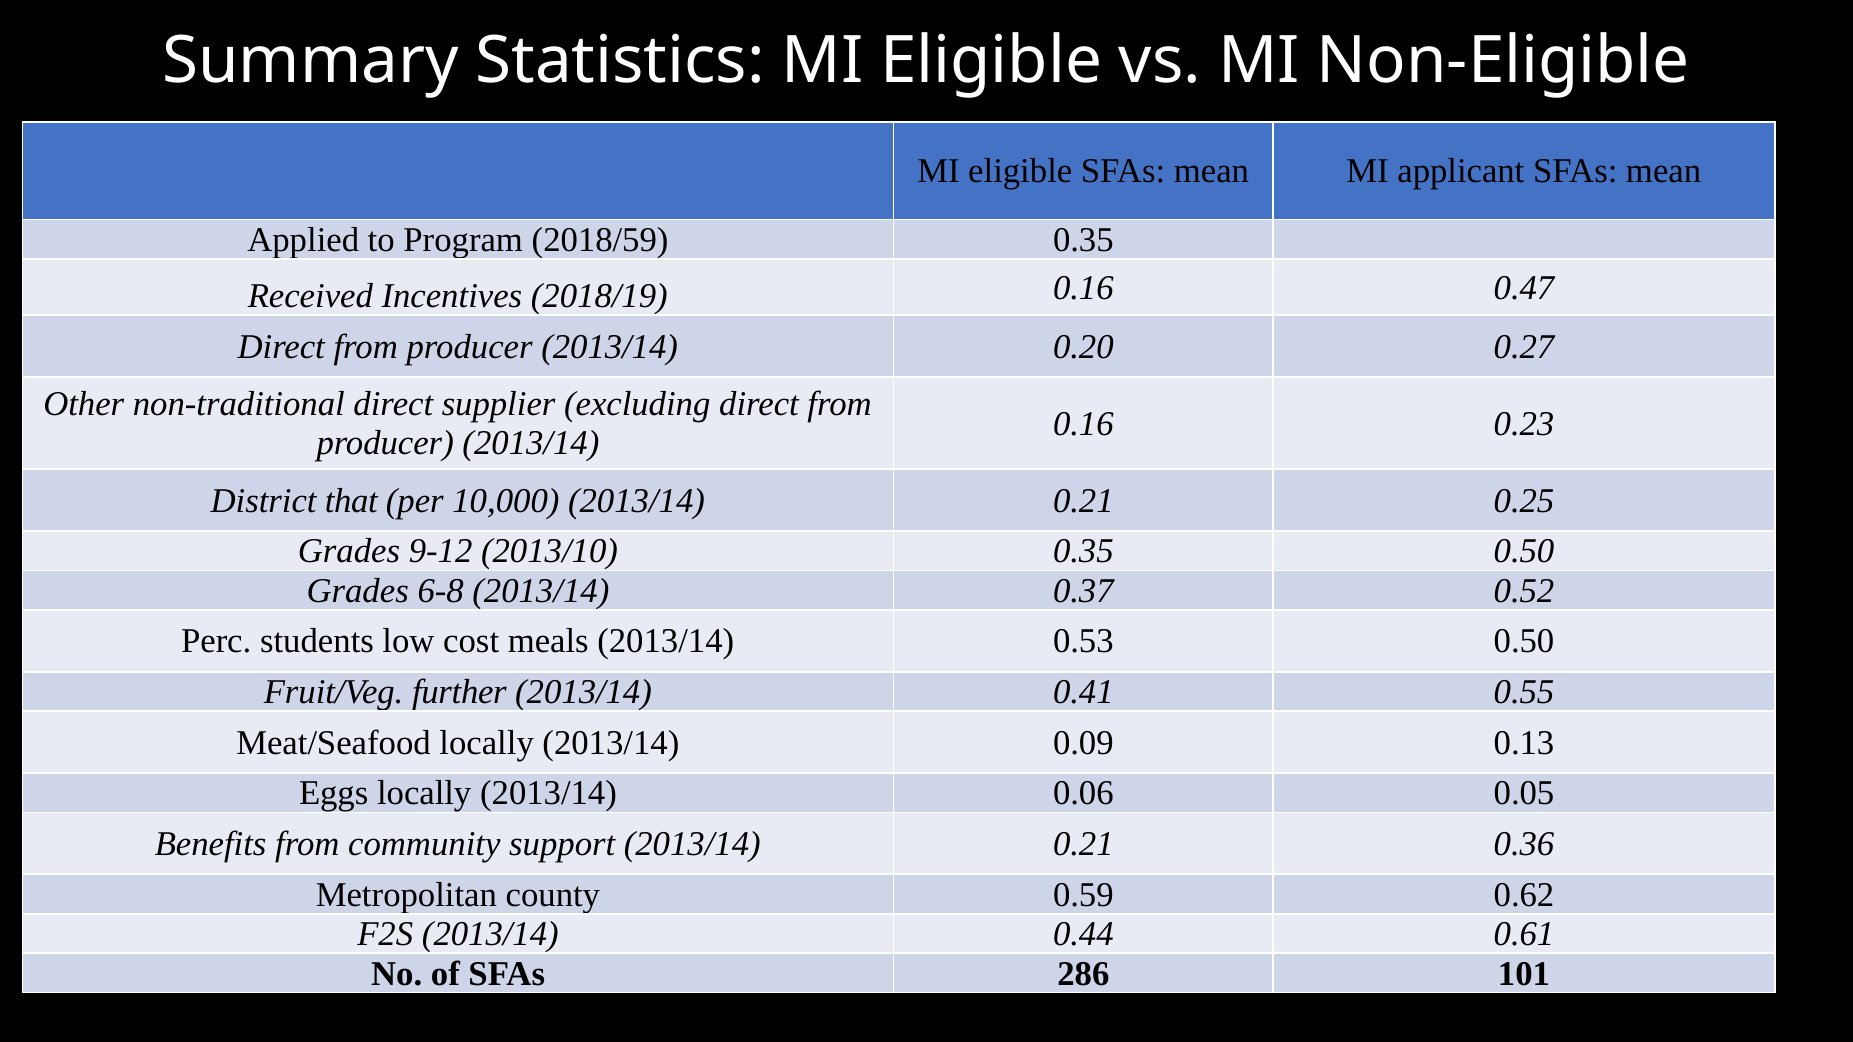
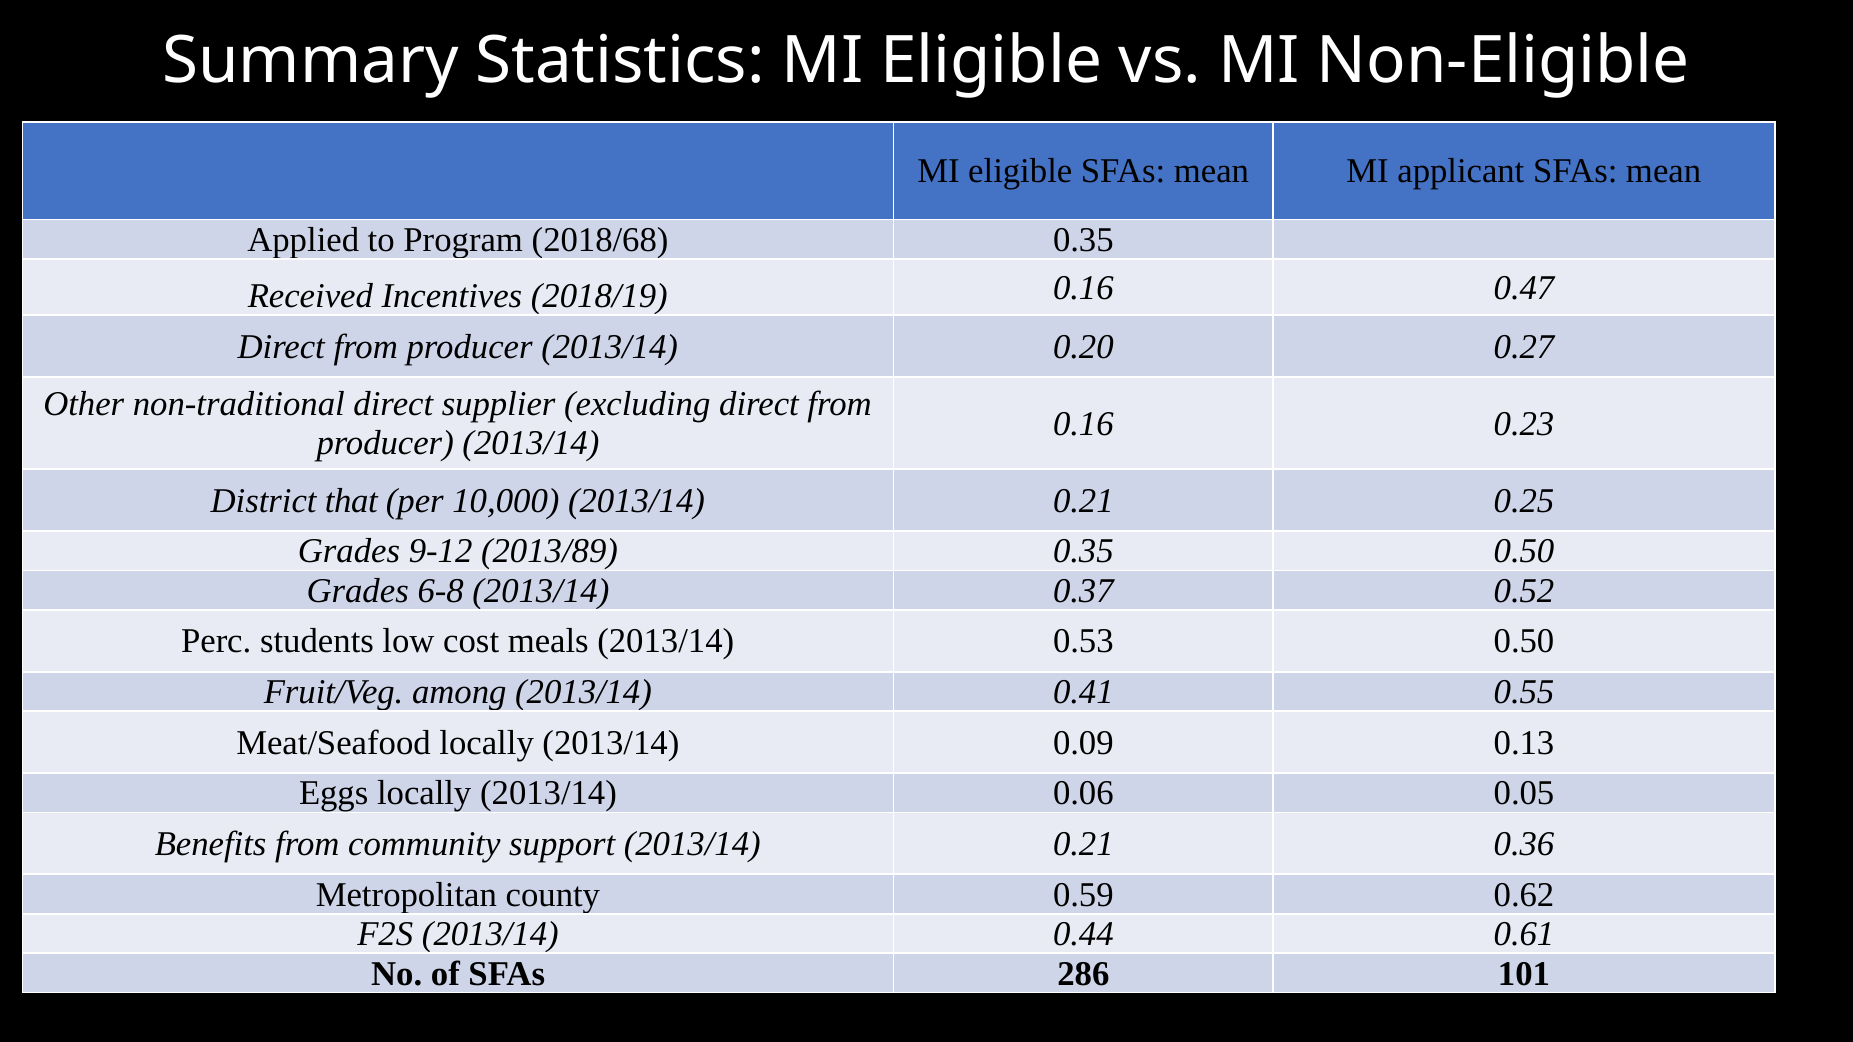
2018/59: 2018/59 -> 2018/68
2013/10: 2013/10 -> 2013/89
further: further -> among
